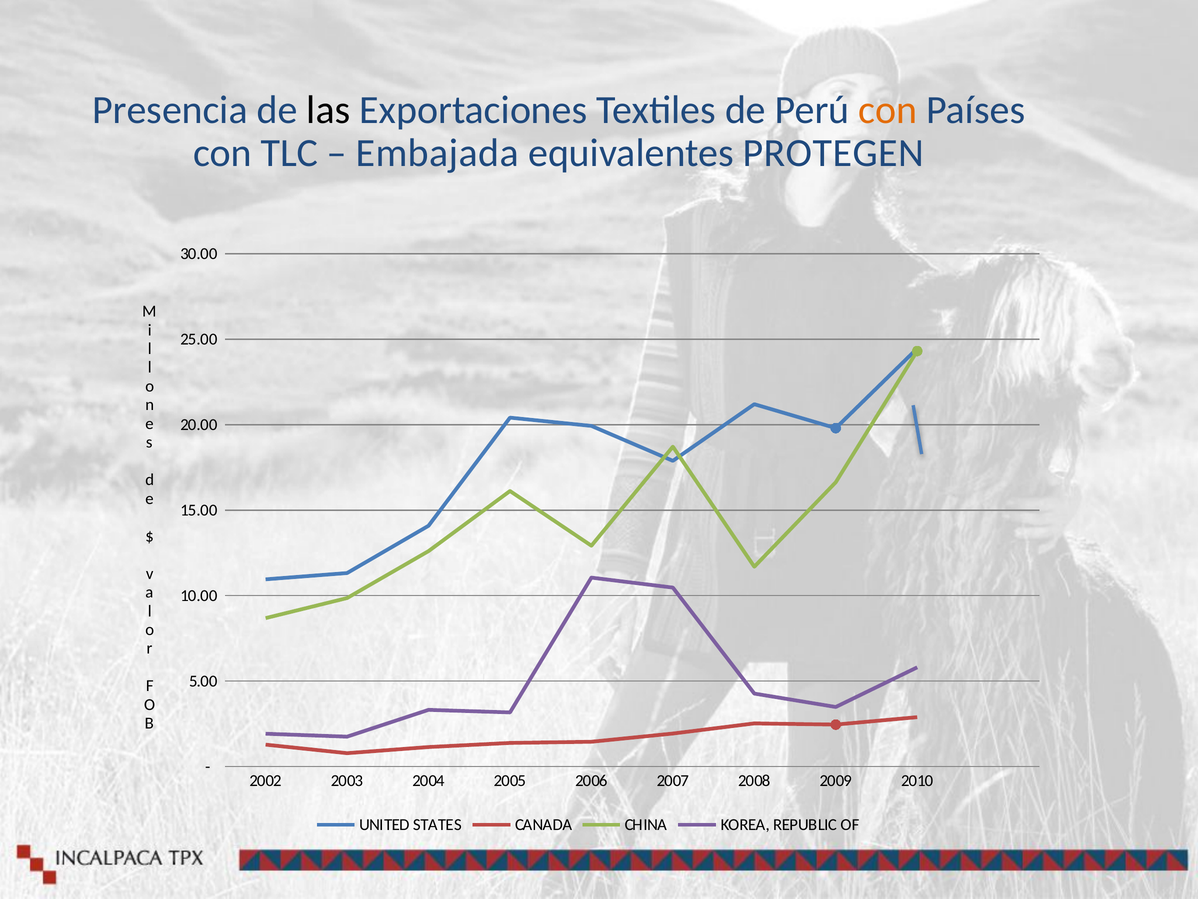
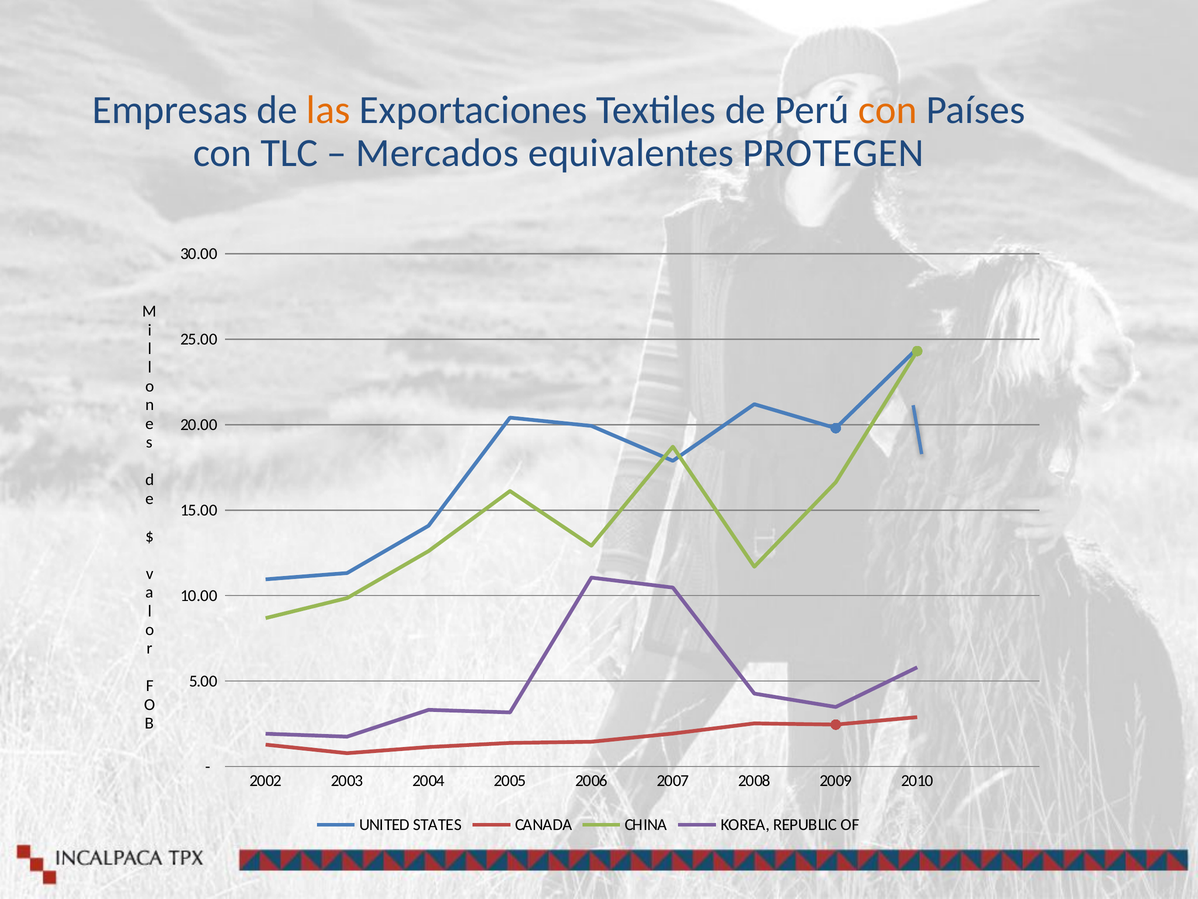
Presencia: Presencia -> Empresas
las colour: black -> orange
Embajada: Embajada -> Mercados
